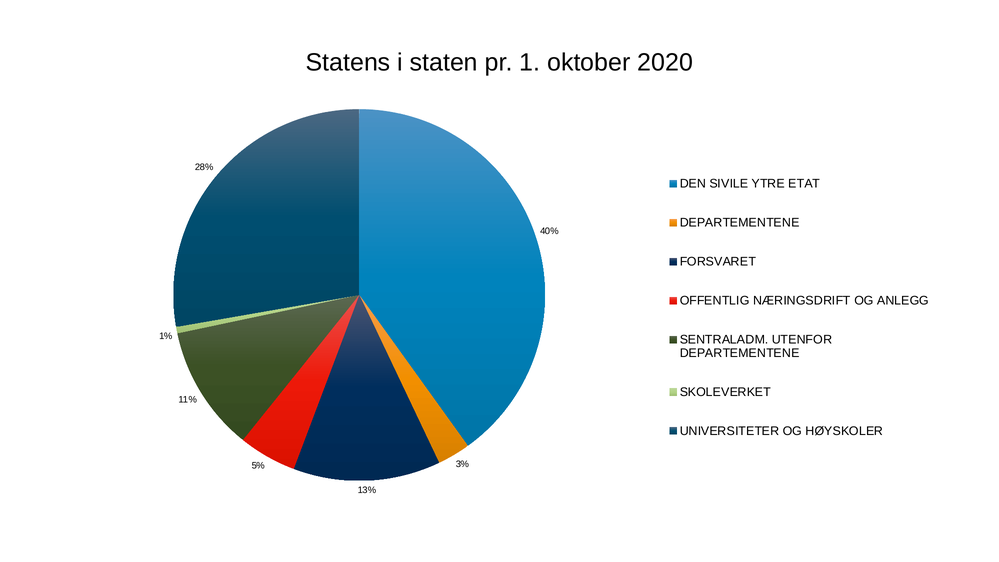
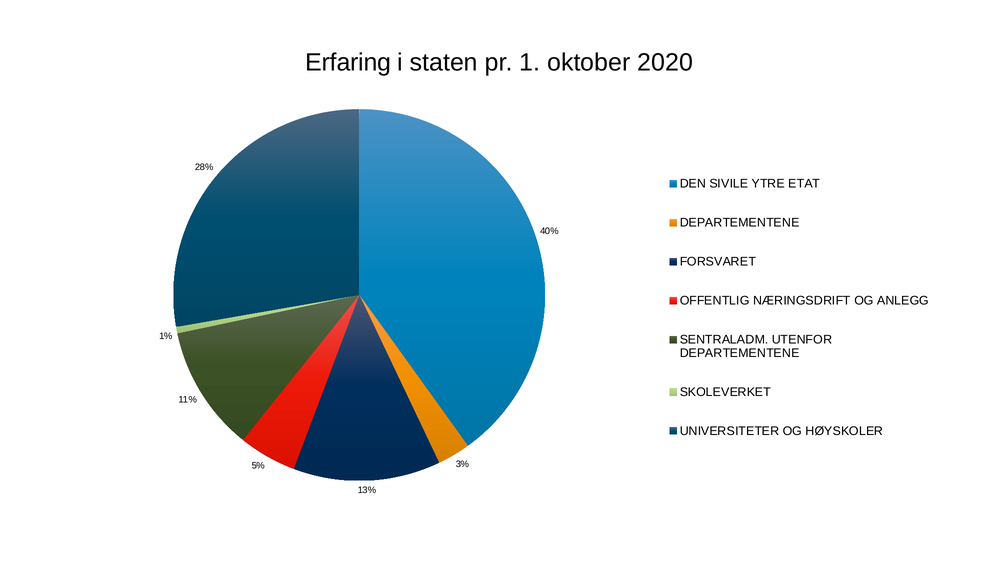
Statens: Statens -> Erfaring
